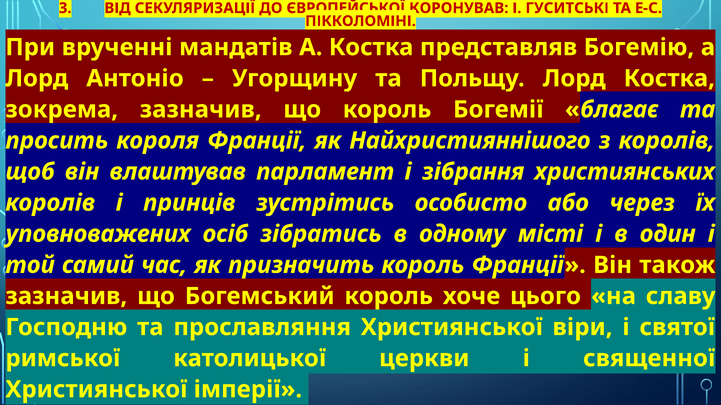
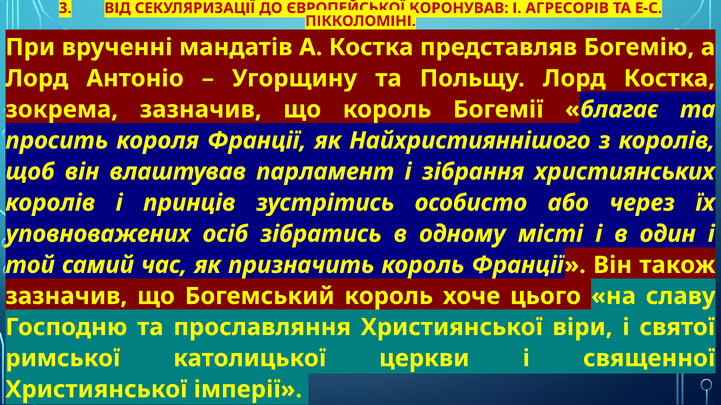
ГУСИТСЬКІ: ГУСИТСЬКІ -> АГРЕСОРІВ
